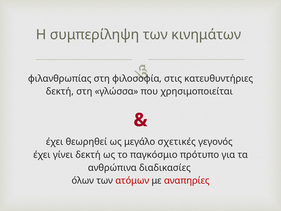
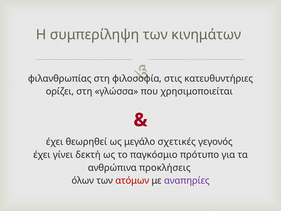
δεκτή at (60, 91): δεκτή -> ορίζει
διαδικασίες: διαδικασίες -> προκλήσεις
αναπηρίες colour: red -> purple
